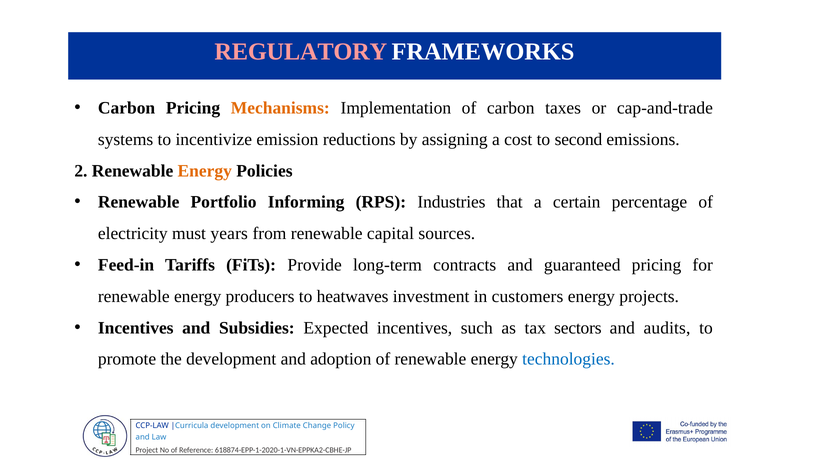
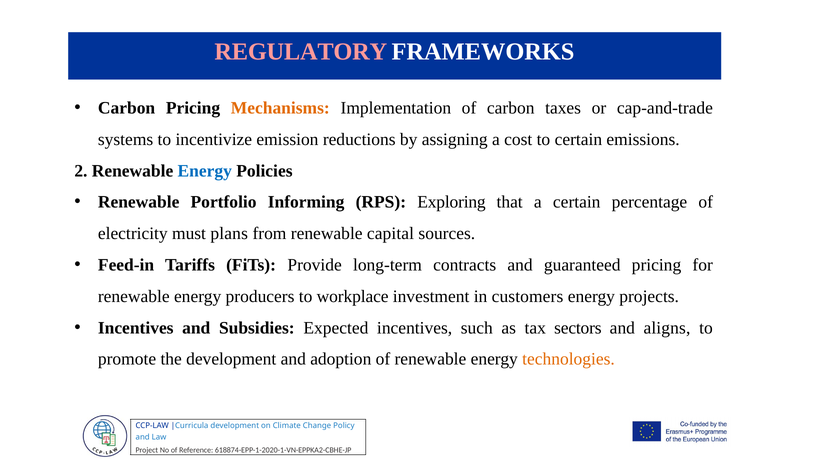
to second: second -> certain
Energy at (205, 171) colour: orange -> blue
Industries: Industries -> Exploring
years: years -> plans
heatwaves: heatwaves -> workplace
audits: audits -> aligns
technologies colour: blue -> orange
